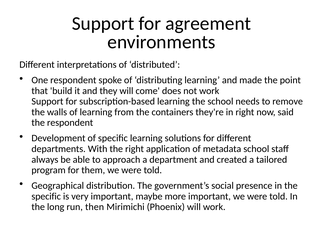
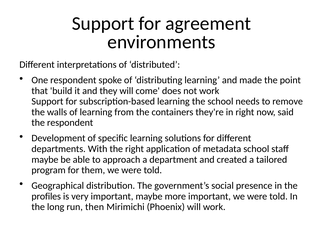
always at (45, 160): always -> maybe
specific at (46, 196): specific -> profiles
